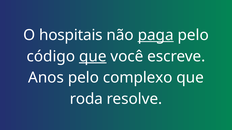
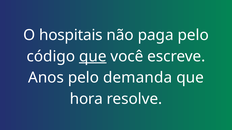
paga underline: present -> none
complexo: complexo -> demanda
roda: roda -> hora
